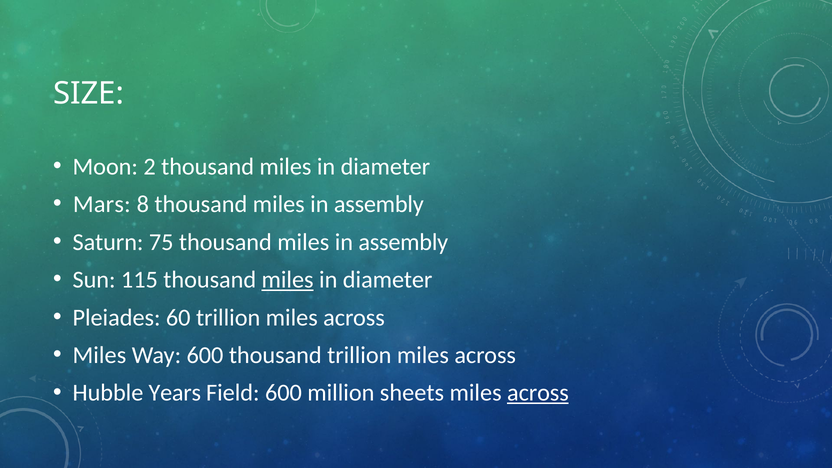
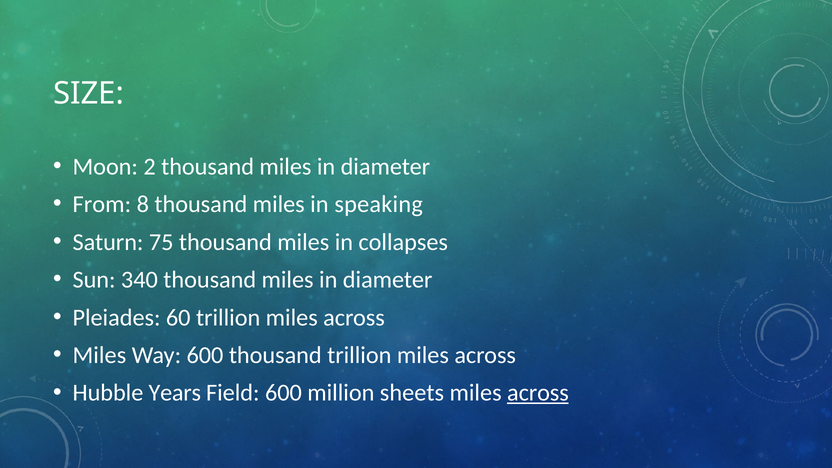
Mars: Mars -> From
assembly at (379, 204): assembly -> speaking
assembly at (403, 242): assembly -> collapses
115: 115 -> 340
miles at (288, 280) underline: present -> none
